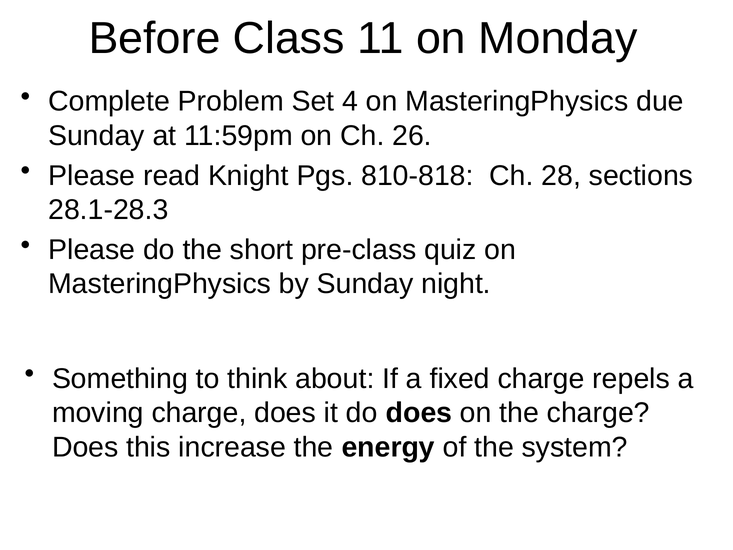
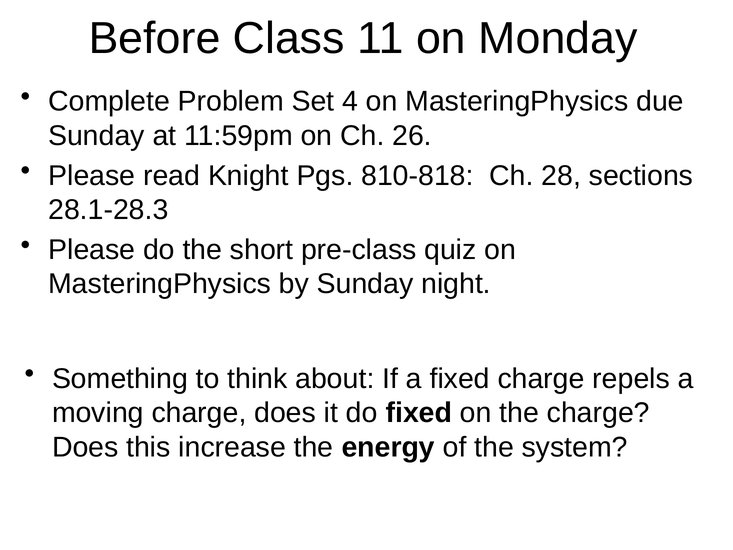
do does: does -> fixed
